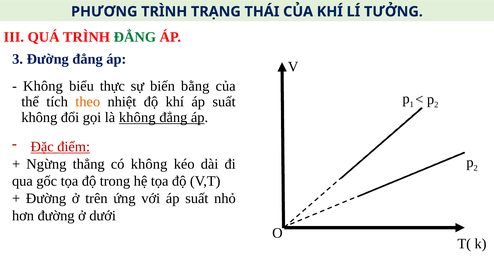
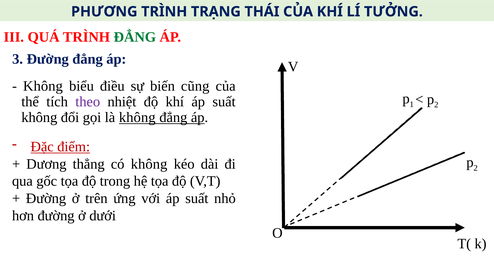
thực: thực -> điều
bằng: bằng -> cũng
theo colour: orange -> purple
Ngừng: Ngừng -> Dương
